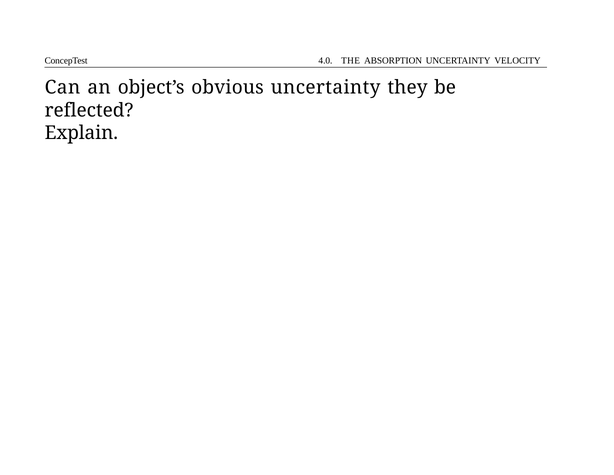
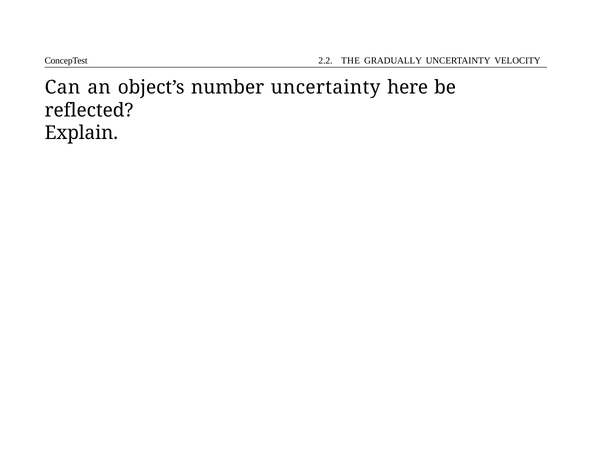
4.0: 4.0 -> 2.2
ABSORPTION: ABSORPTION -> GRADUALLY
obvious: obvious -> number
they: they -> here
